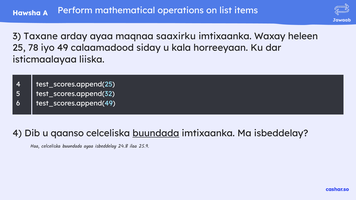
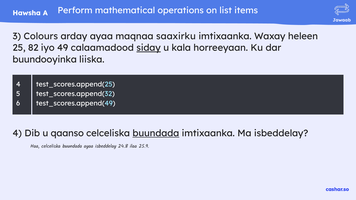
Taxane: Taxane -> Colours
78: 78 -> 82
siday underline: none -> present
isticmaalayaa: isticmaalayaa -> buundooyinka
